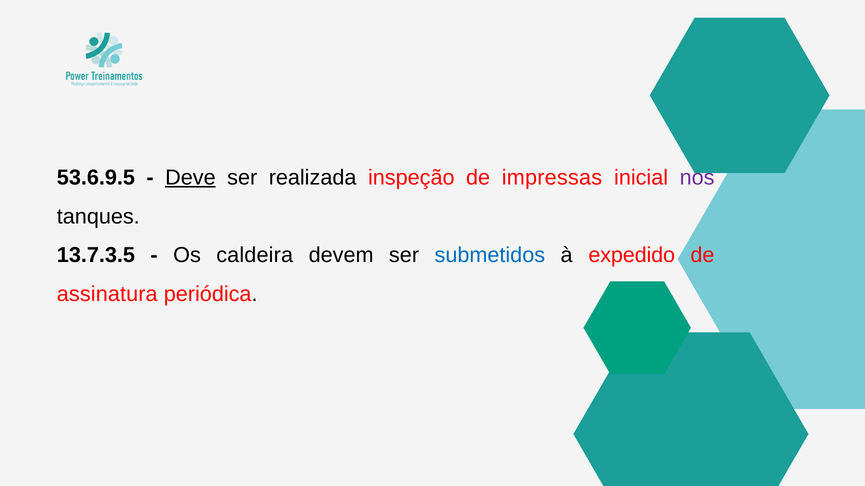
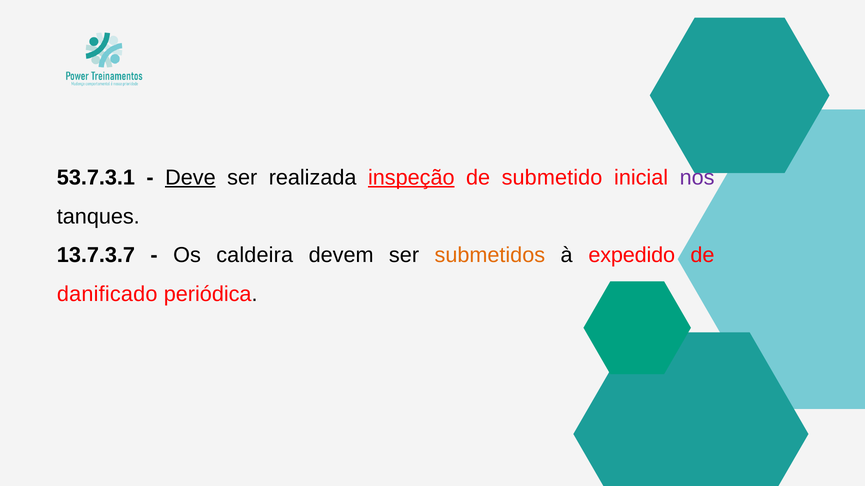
53.6.9.5: 53.6.9.5 -> 53.7.3.1
inspeção underline: none -> present
impressas: impressas -> submetido
13.7.3.5: 13.7.3.5 -> 13.7.3.7
submetidos colour: blue -> orange
assinatura: assinatura -> danificado
